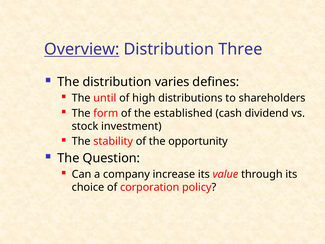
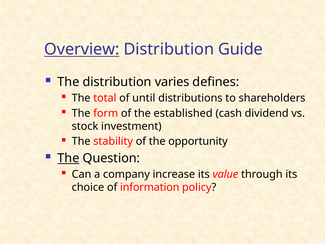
Three: Three -> Guide
until: until -> total
high: high -> until
The at (68, 158) underline: none -> present
corporation: corporation -> information
